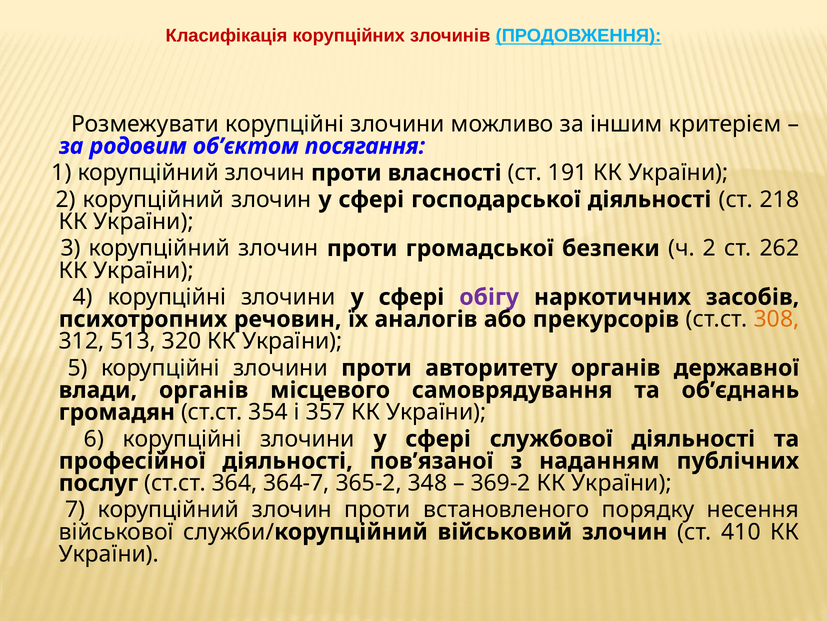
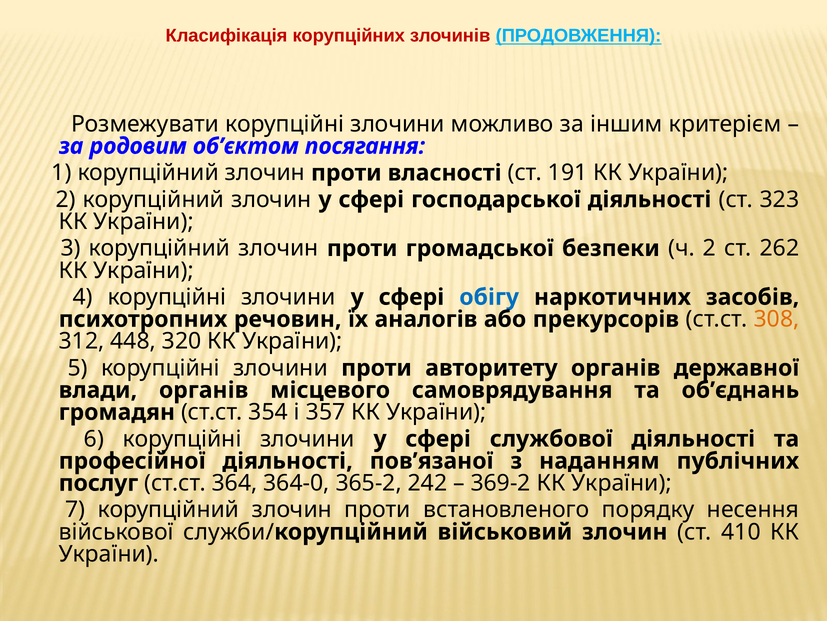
218: 218 -> 323
обігу colour: purple -> blue
513: 513 -> 448
364-7: 364-7 -> 364-0
348: 348 -> 242
